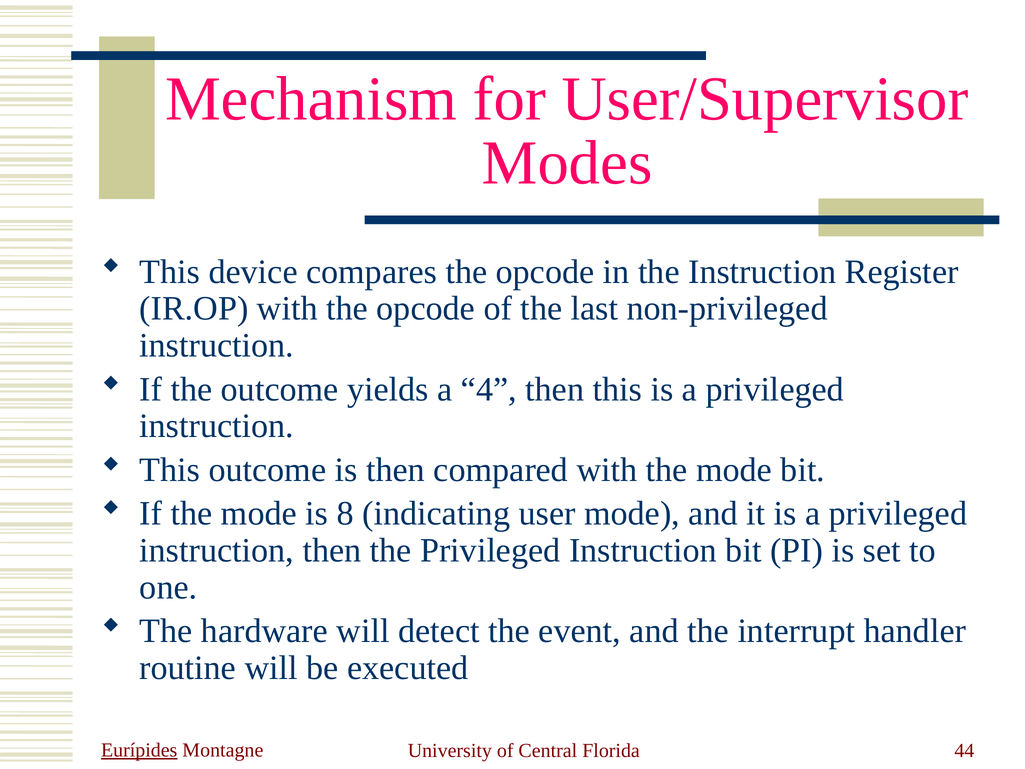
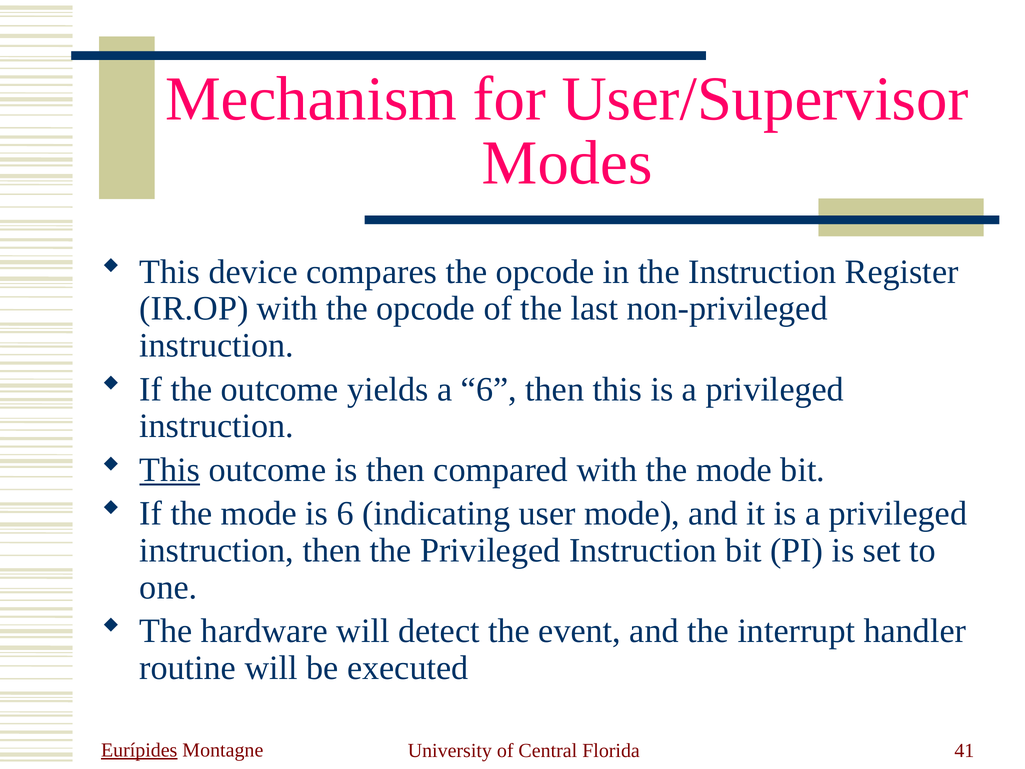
a 4: 4 -> 6
This at (170, 470) underline: none -> present
is 8: 8 -> 6
44: 44 -> 41
